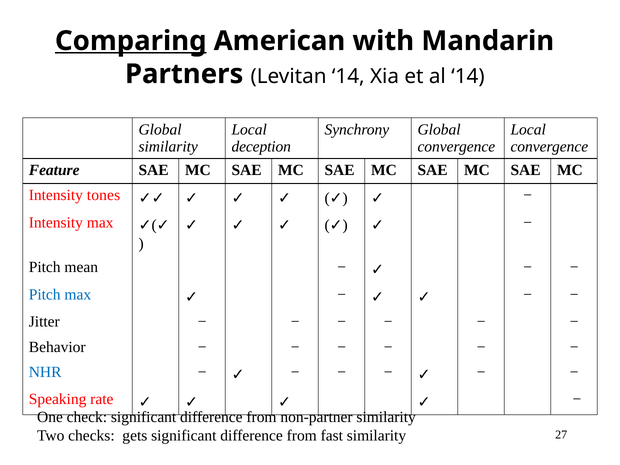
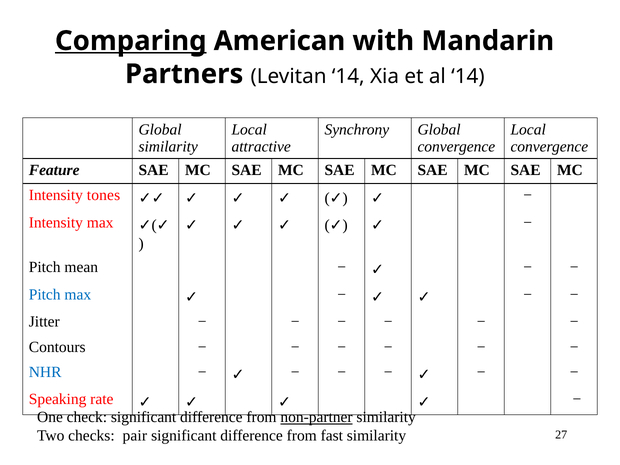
deception: deception -> attractive
Behavior: Behavior -> Contours
non-partner underline: none -> present
gets: gets -> pair
